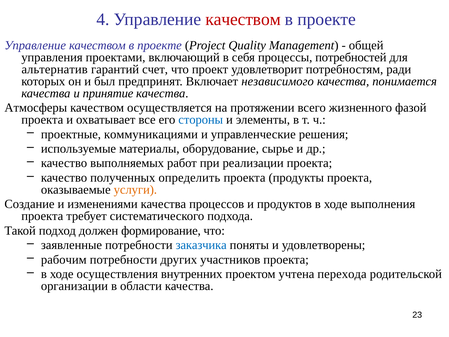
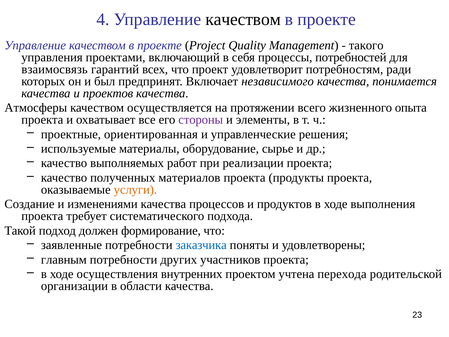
качеством at (243, 19) colour: red -> black
общей: общей -> такого
альтернатив: альтернатив -> взаимосвязь
счет: счет -> всех
принятие: принятие -> проектов
фазой: фазой -> опыта
стороны colour: blue -> purple
коммуникациями: коммуникациями -> ориентированная
определить: определить -> материалов
рабочим: рабочим -> главным
